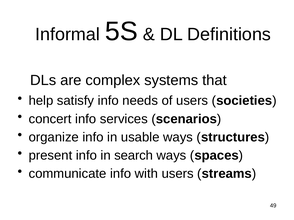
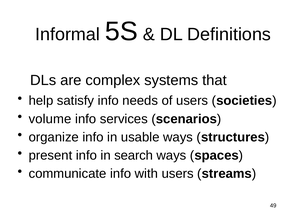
concert: concert -> volume
